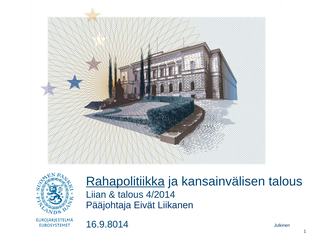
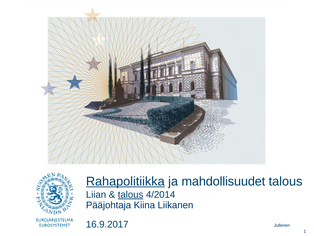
kansainvälisen: kansainvälisen -> mahdollisuudet
talous at (131, 194) underline: none -> present
Eivät: Eivät -> Kiina
16.9.8014: 16.9.8014 -> 16.9.2017
